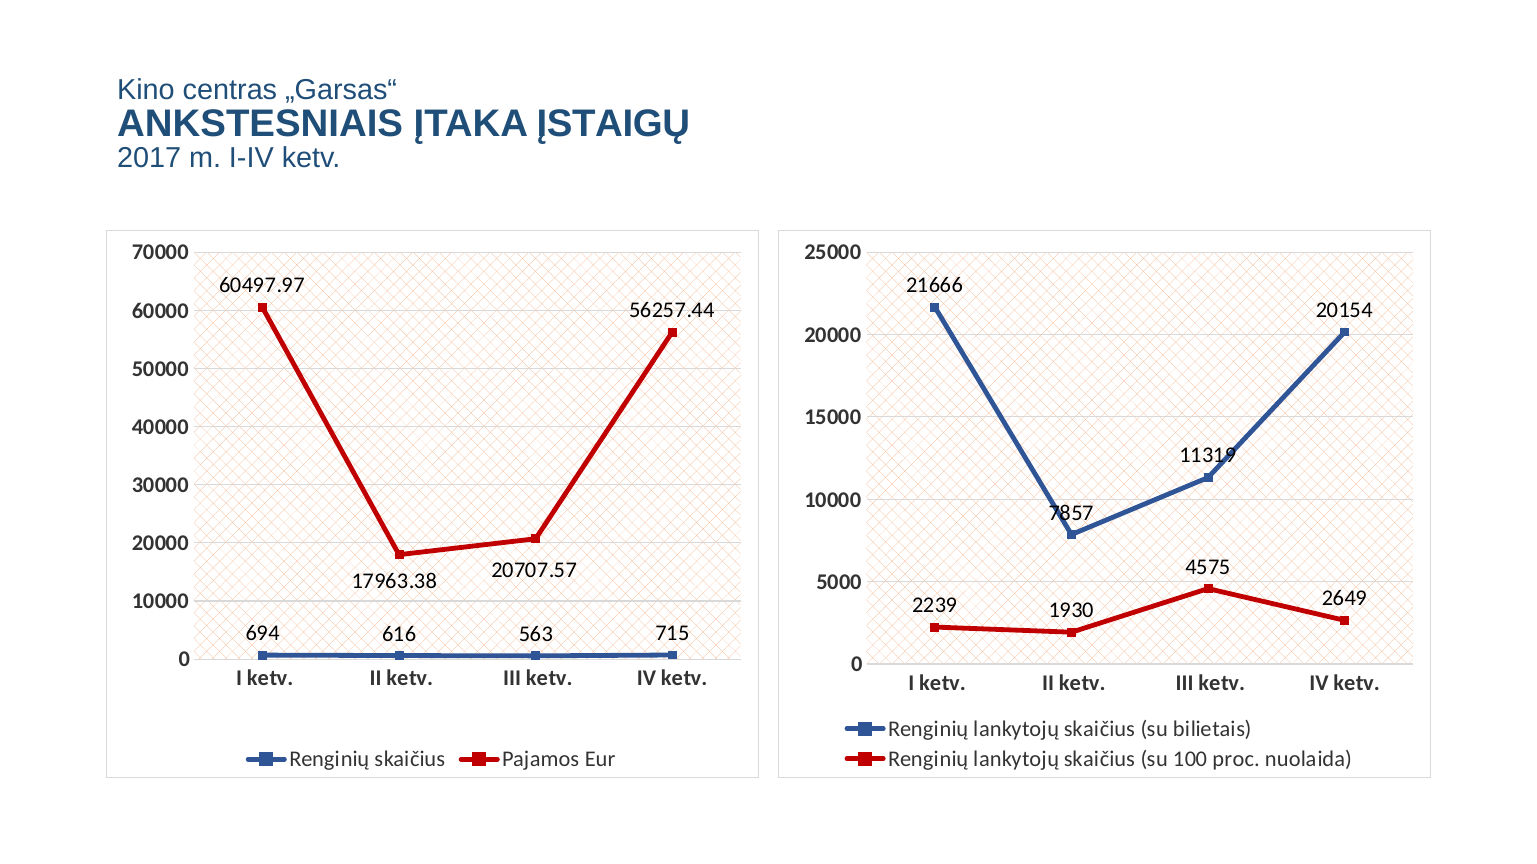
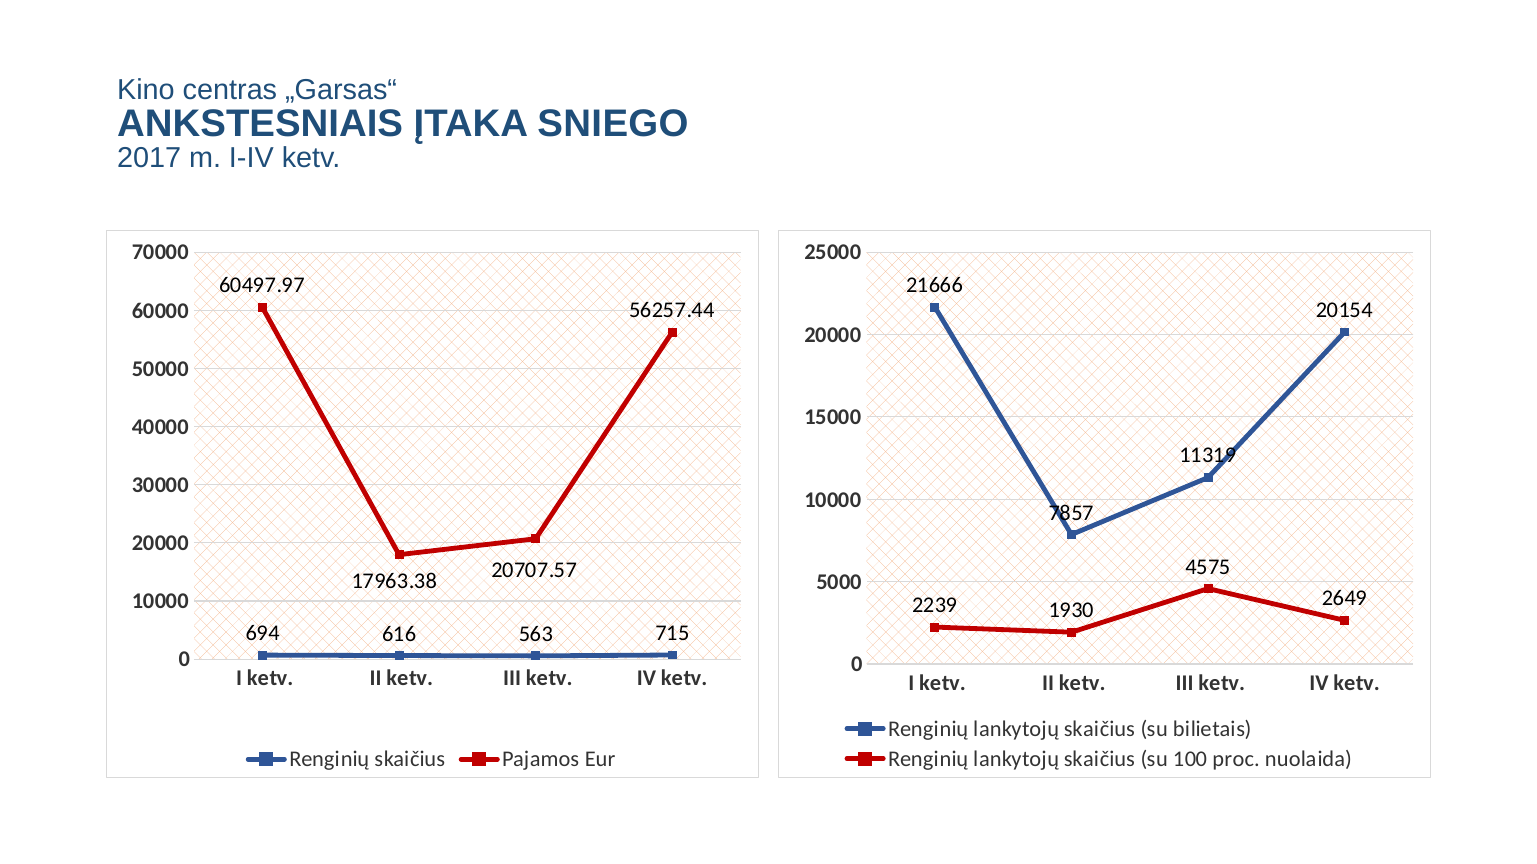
ĮSTAIGŲ: ĮSTAIGŲ -> SNIEGO
